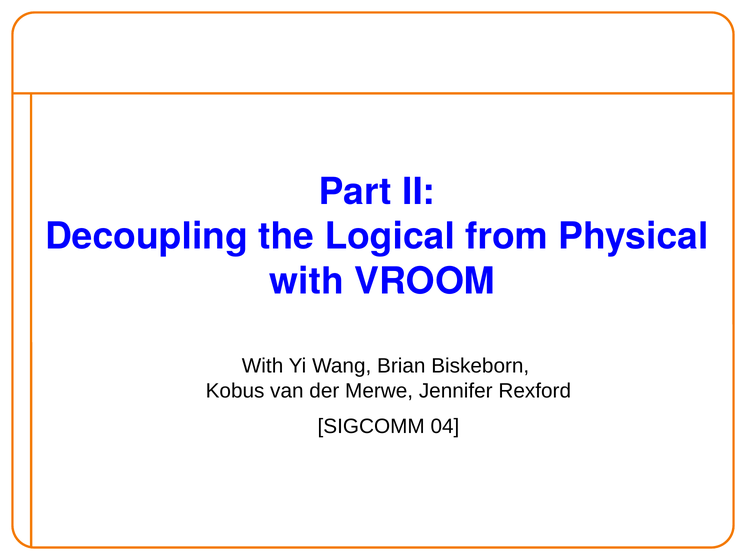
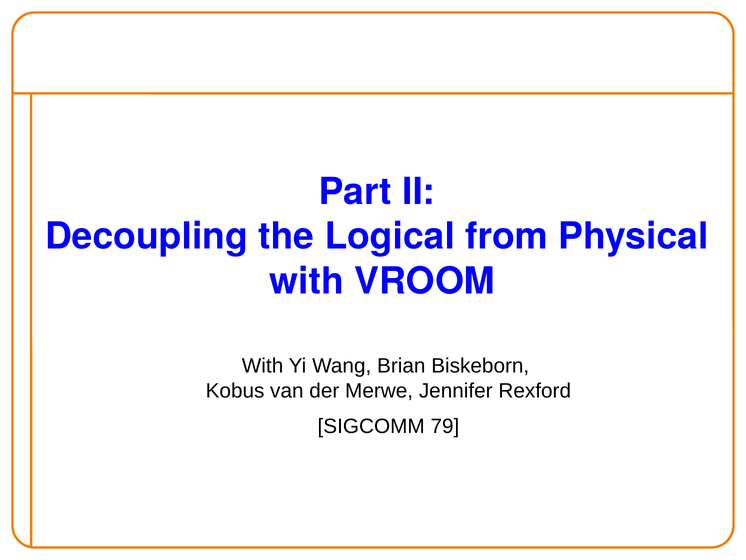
04: 04 -> 79
